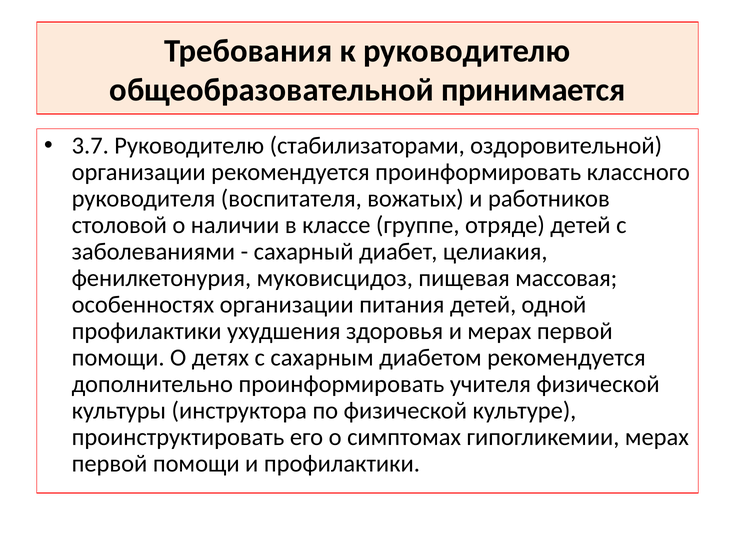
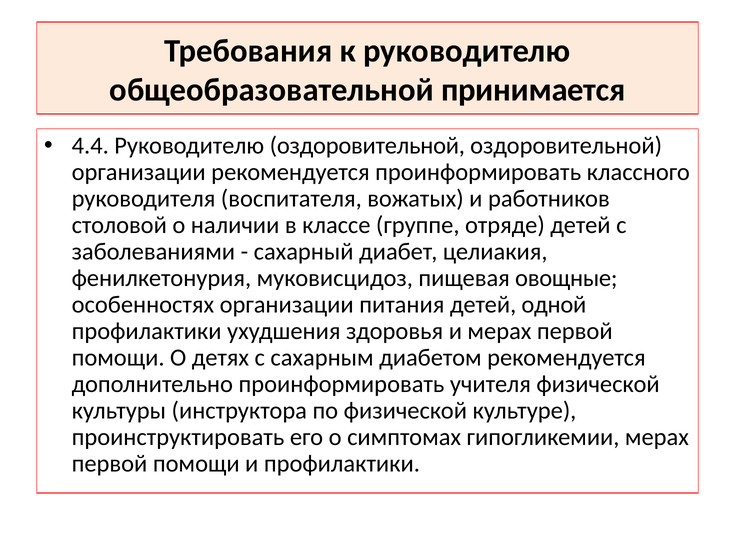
3.7: 3.7 -> 4.4
Руководителю стабилизаторами: стабилизаторами -> оздоровительной
массовая: массовая -> овощные
